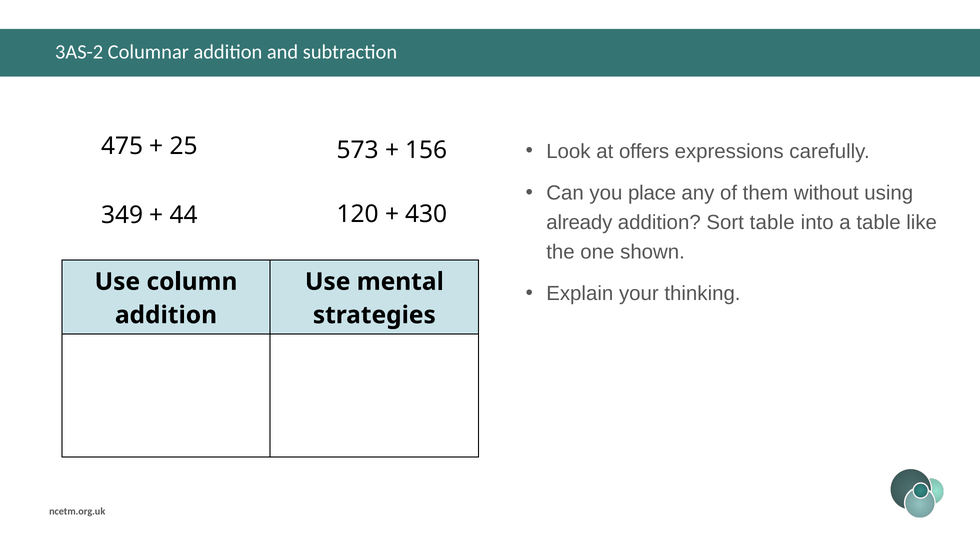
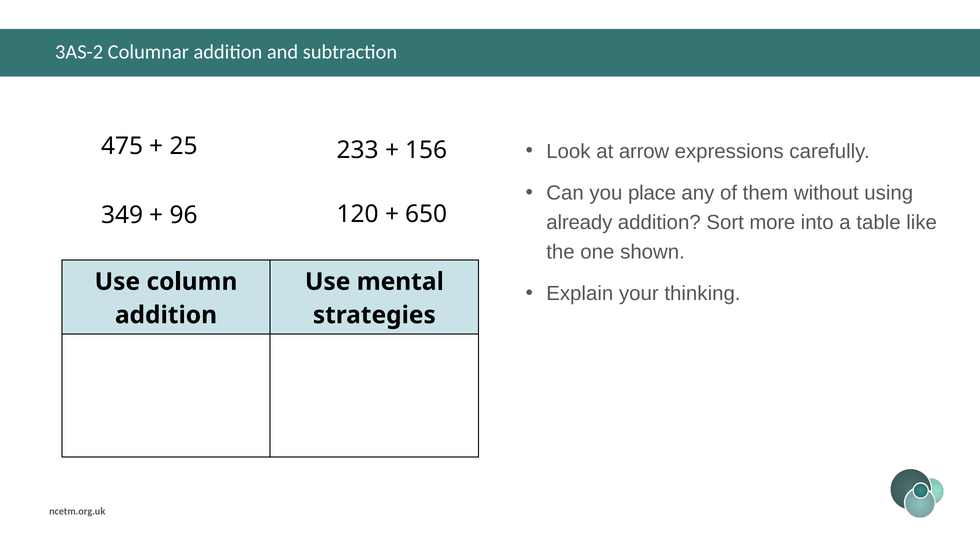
573: 573 -> 233
offers: offers -> arrow
430: 430 -> 650
44: 44 -> 96
Sort table: table -> more
